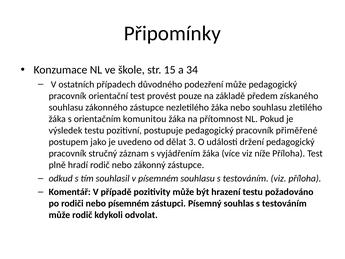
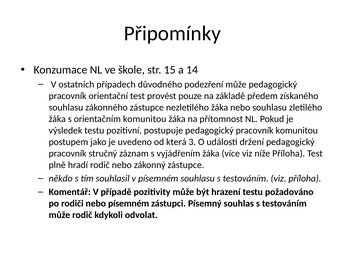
34: 34 -> 14
pracovník přiměřené: přiměřené -> komunitou
dělat: dělat -> která
odkud: odkud -> někdo
